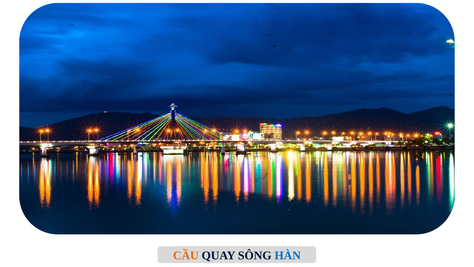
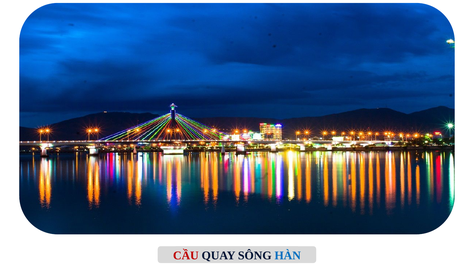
CẦU at (186, 255) colour: orange -> red
